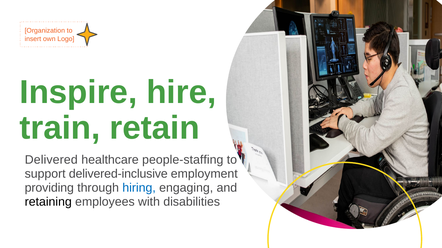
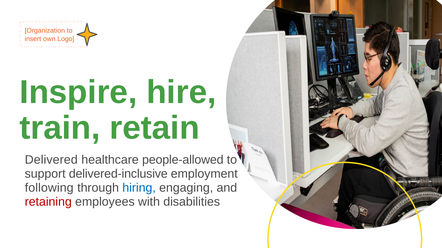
people-staffing: people-staffing -> people-allowed
providing: providing -> following
retaining colour: black -> red
